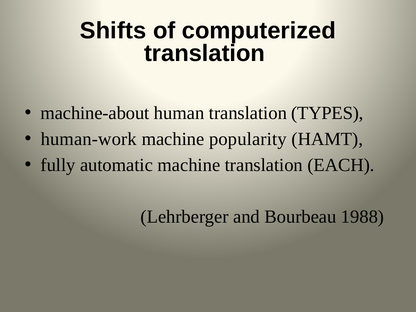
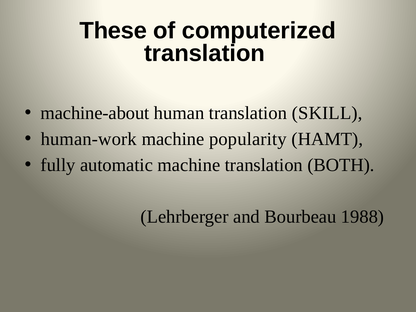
Shifts: Shifts -> These
TYPES: TYPES -> SKILL
EACH: EACH -> BOTH
